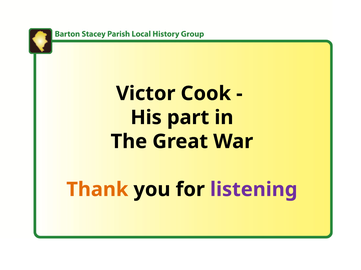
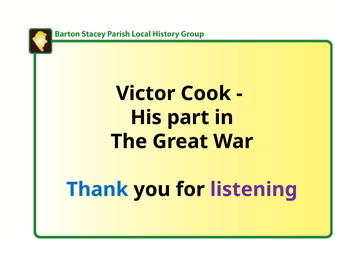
Thank colour: orange -> blue
